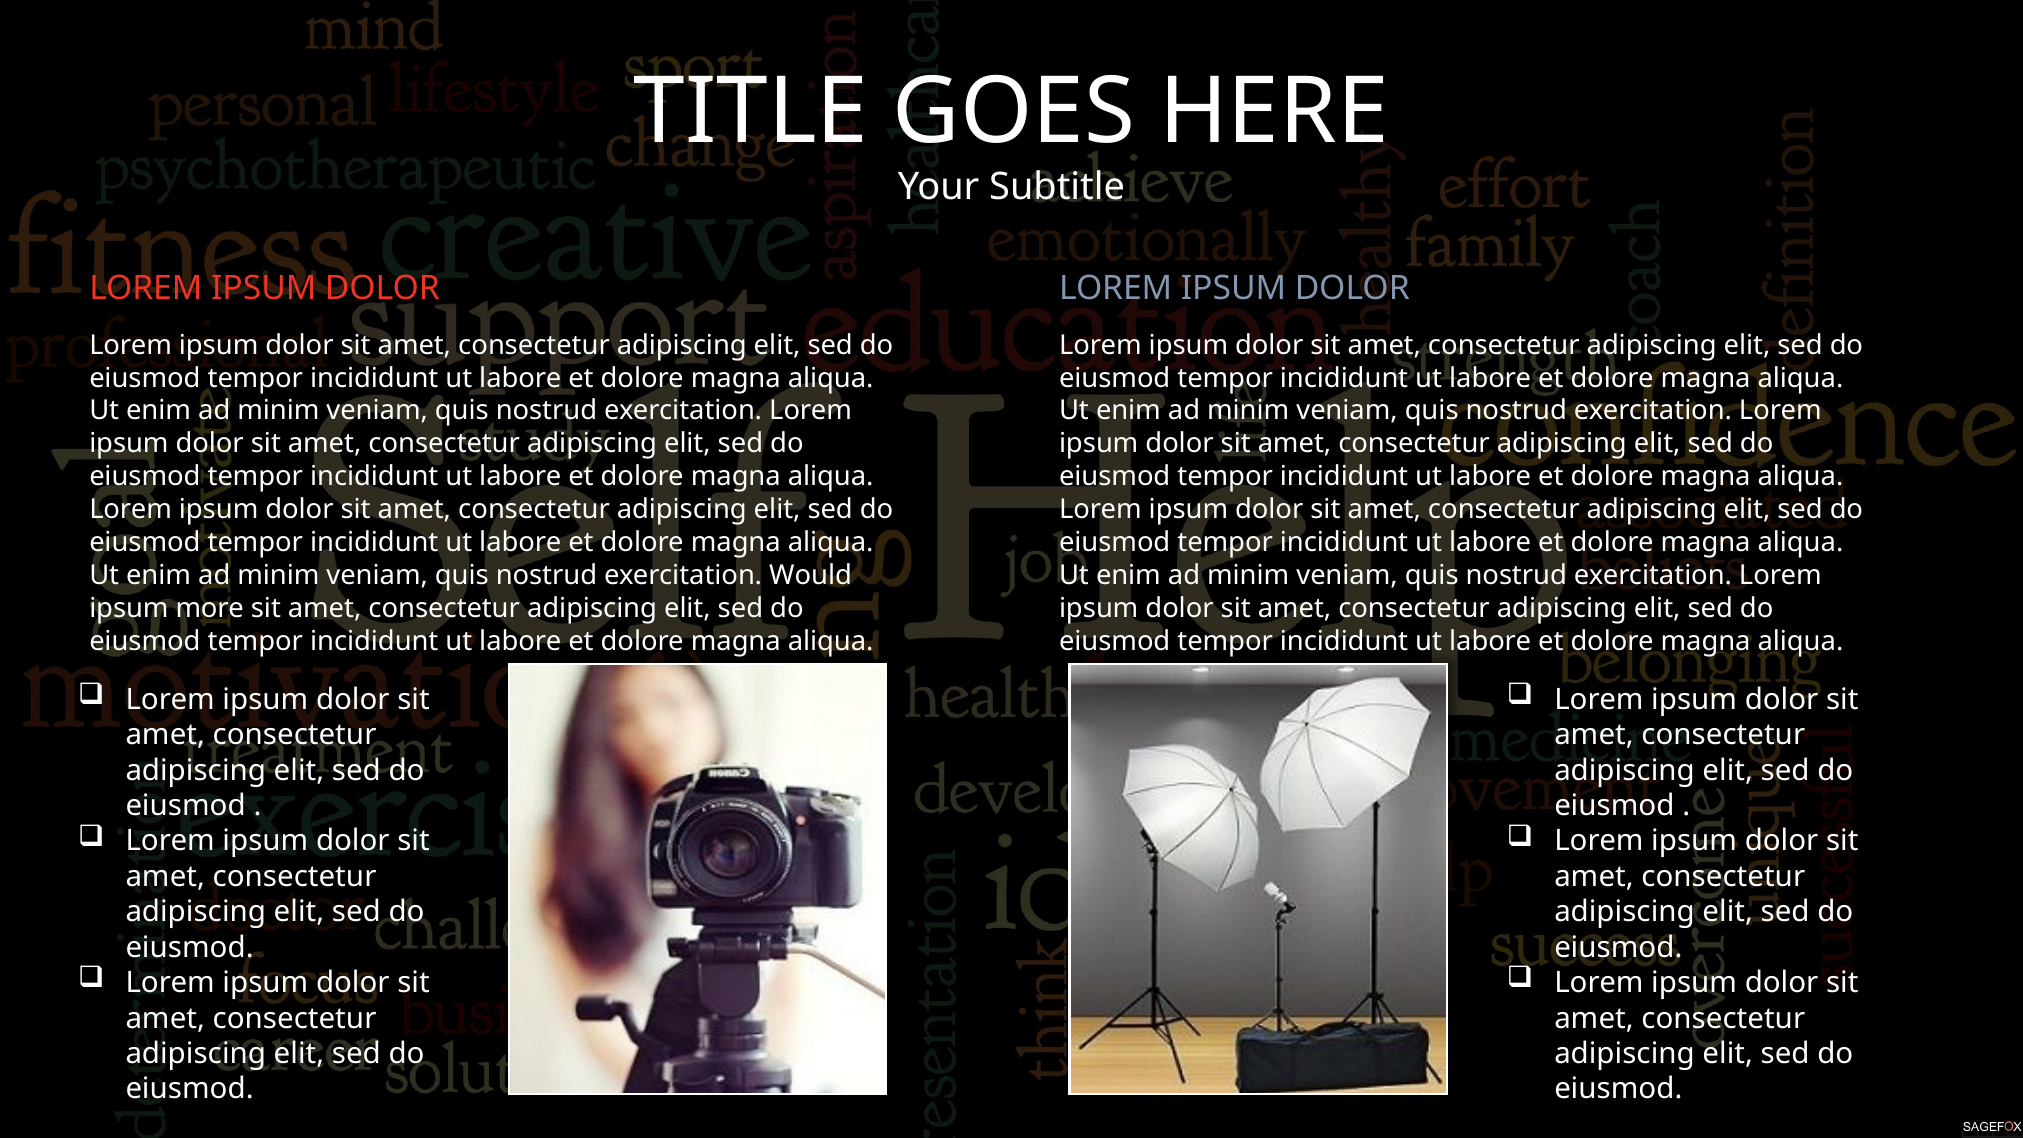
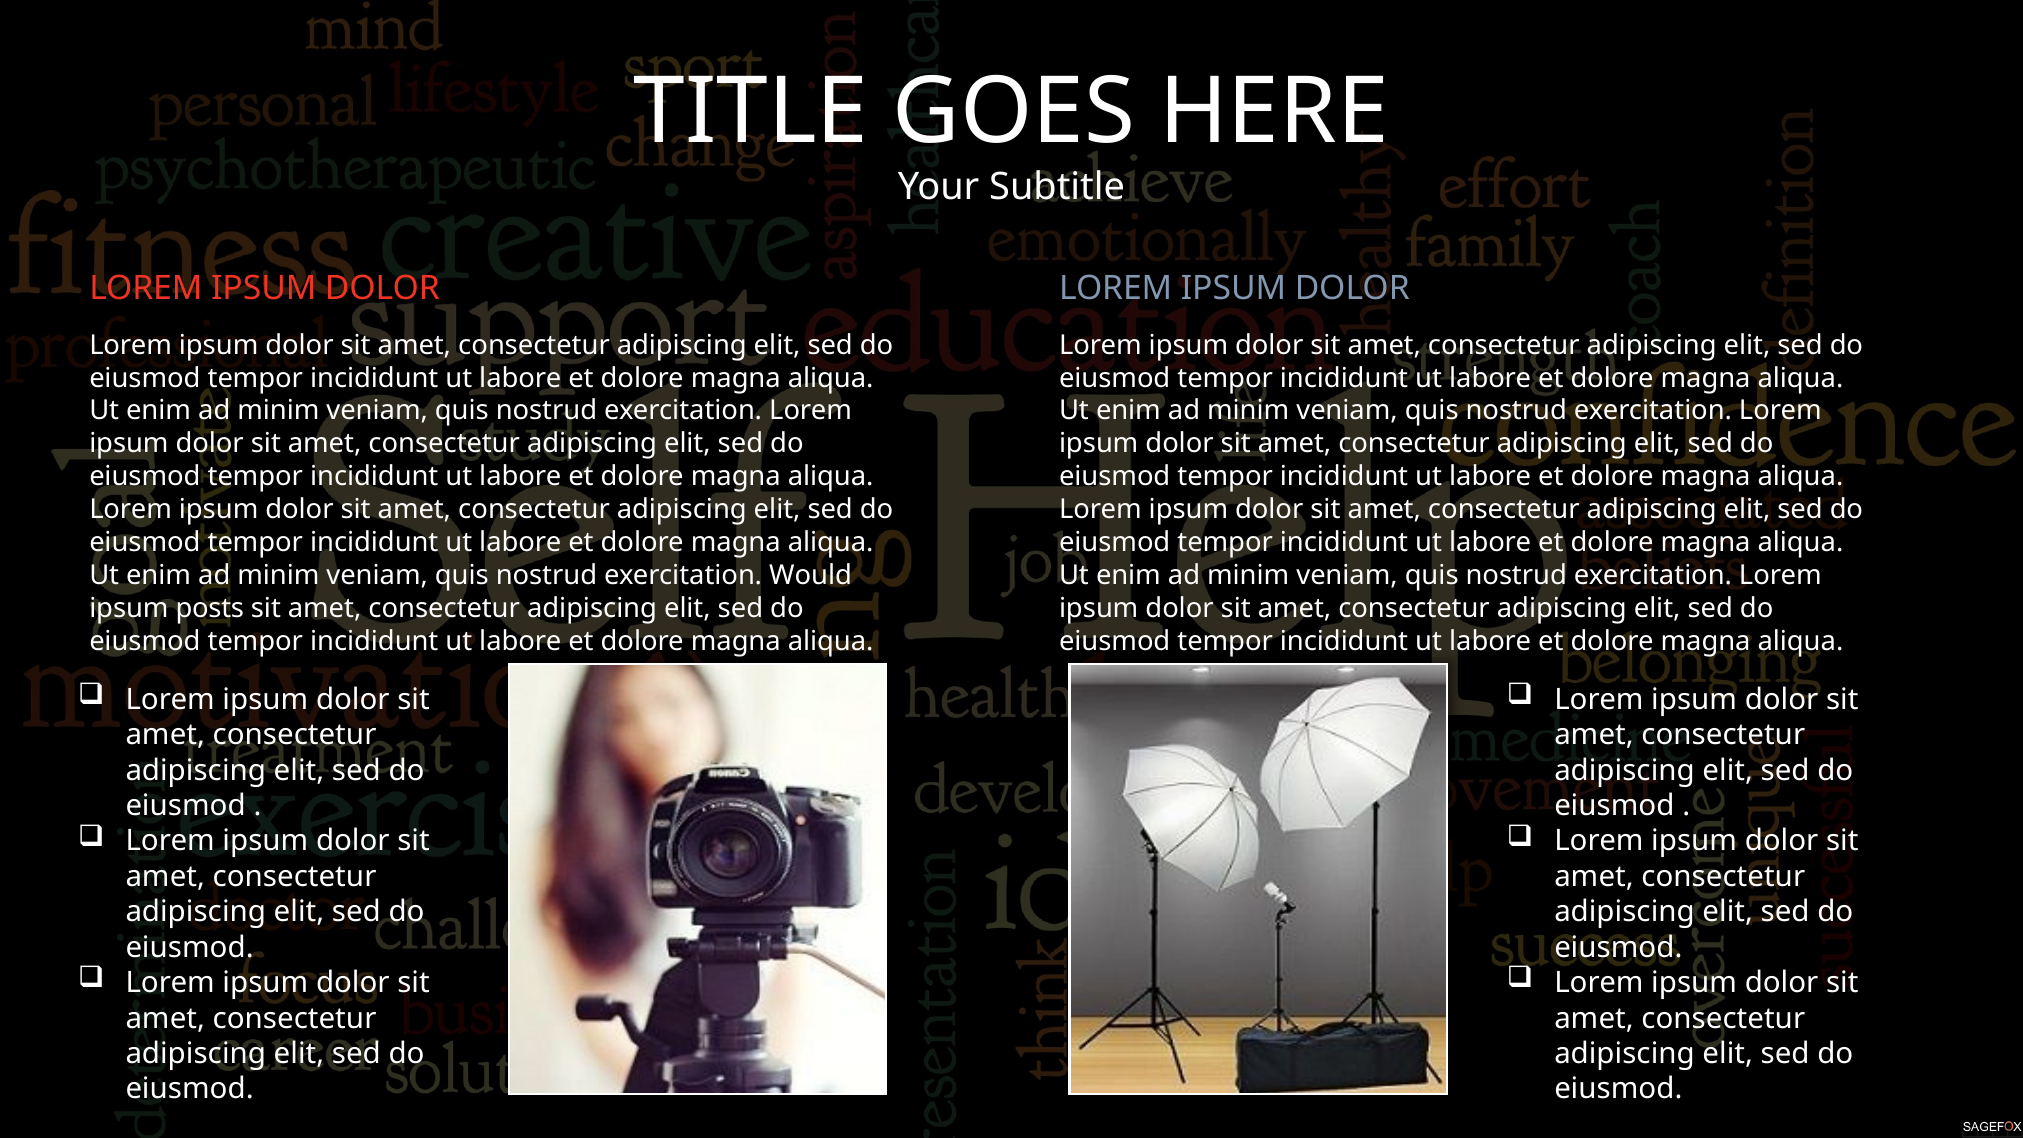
more: more -> posts
